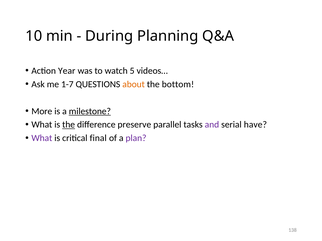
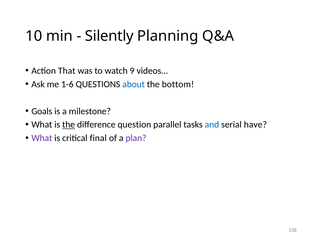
During: During -> Silently
Year: Year -> That
5: 5 -> 9
1-7: 1-7 -> 1-6
about colour: orange -> blue
More: More -> Goals
milestone underline: present -> none
preserve: preserve -> question
and colour: purple -> blue
